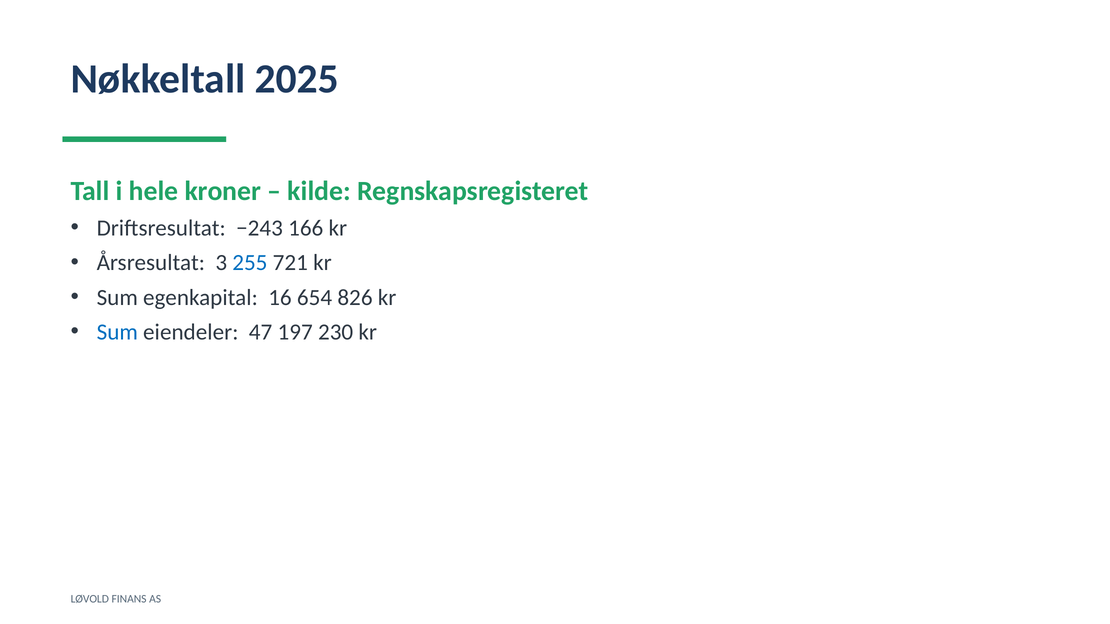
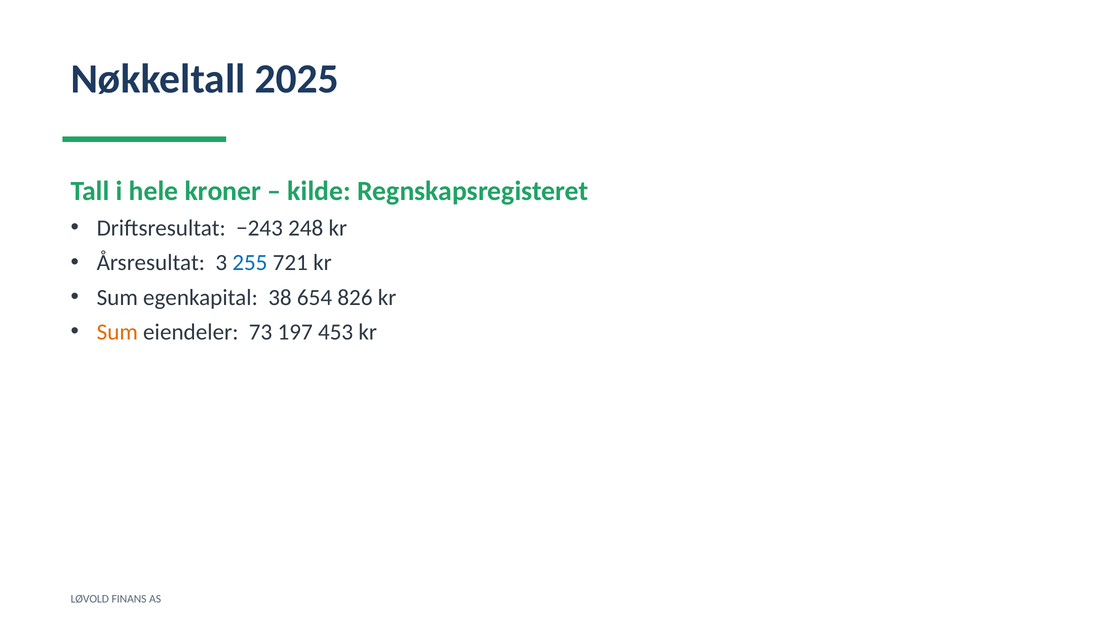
166: 166 -> 248
16: 16 -> 38
Sum at (117, 332) colour: blue -> orange
47: 47 -> 73
230: 230 -> 453
